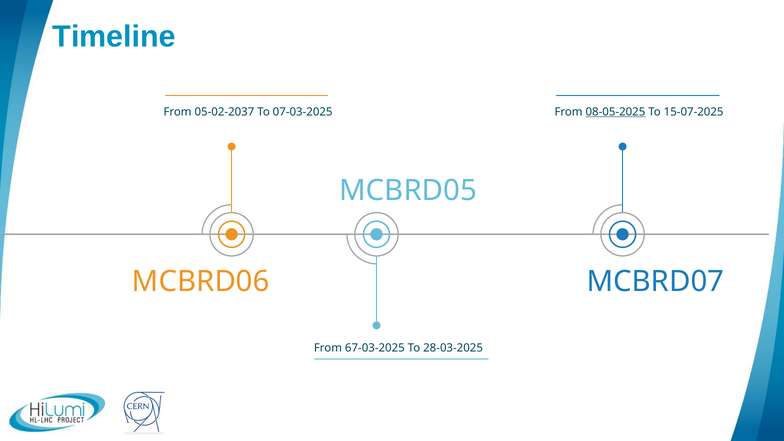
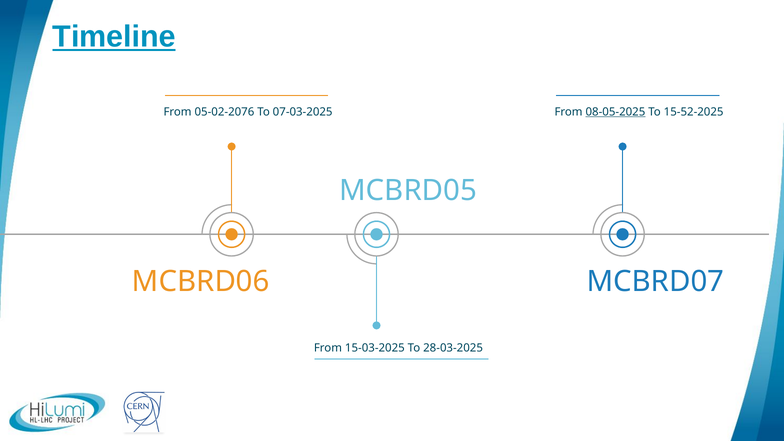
Timeline underline: none -> present
05-02-2037: 05-02-2037 -> 05-02-2076
15-07-2025: 15-07-2025 -> 15-52-2025
67-03-2025: 67-03-2025 -> 15-03-2025
